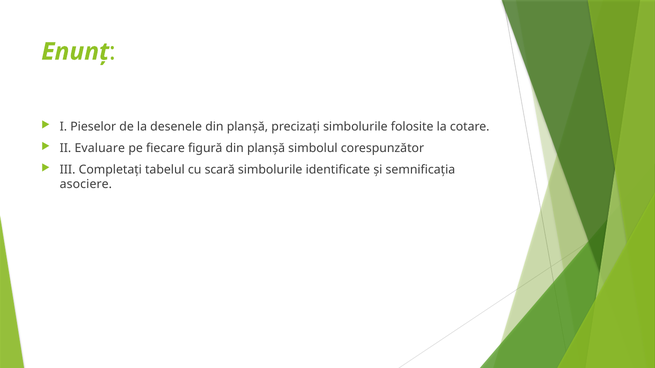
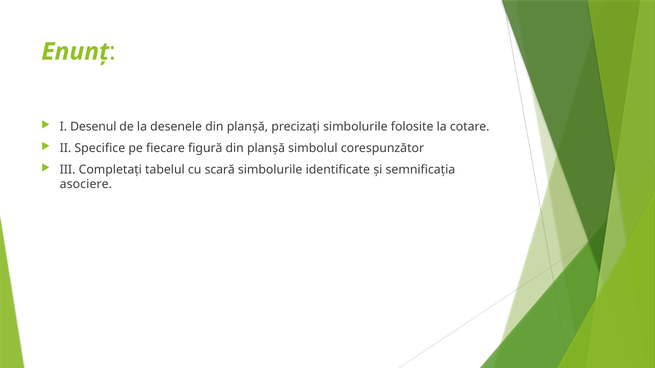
Pieselor: Pieselor -> Desenul
Evaluare: Evaluare -> Specifice
